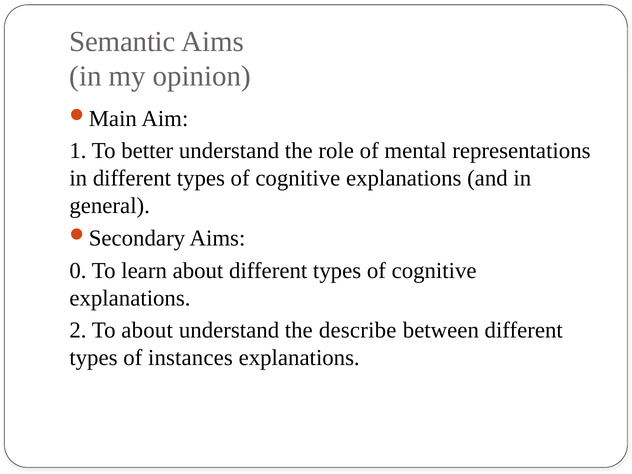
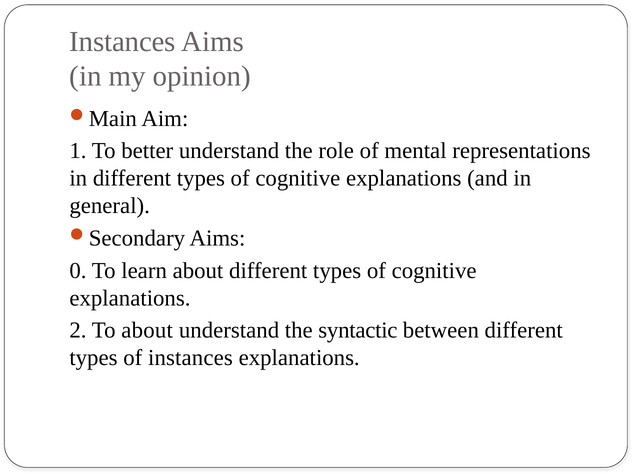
Semantic at (123, 42): Semantic -> Instances
describe: describe -> syntactic
